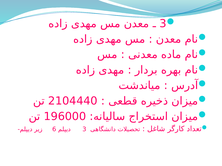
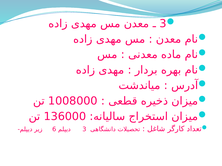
2104440: 2104440 -> 1008000
196000: 196000 -> 136000
